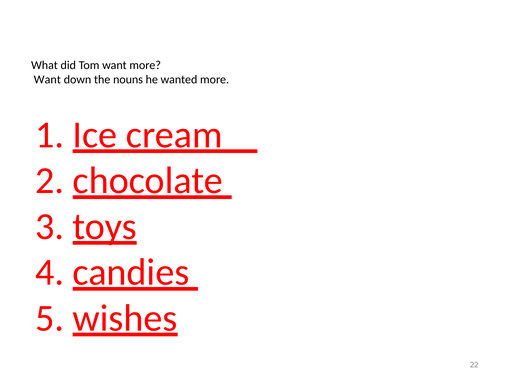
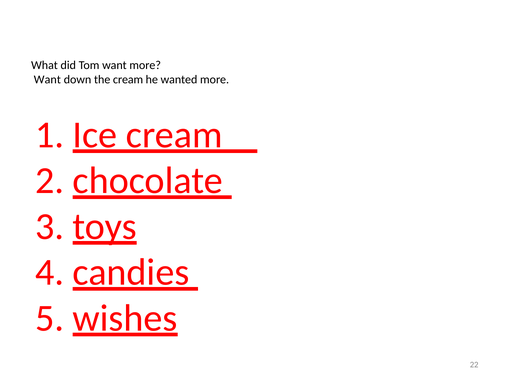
the nouns: nouns -> cream
